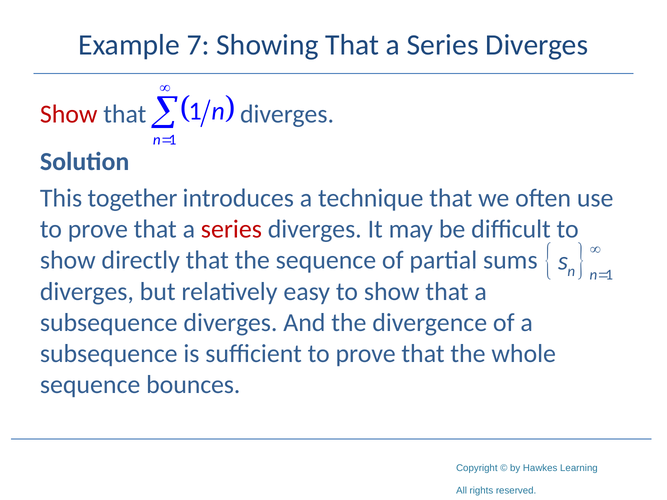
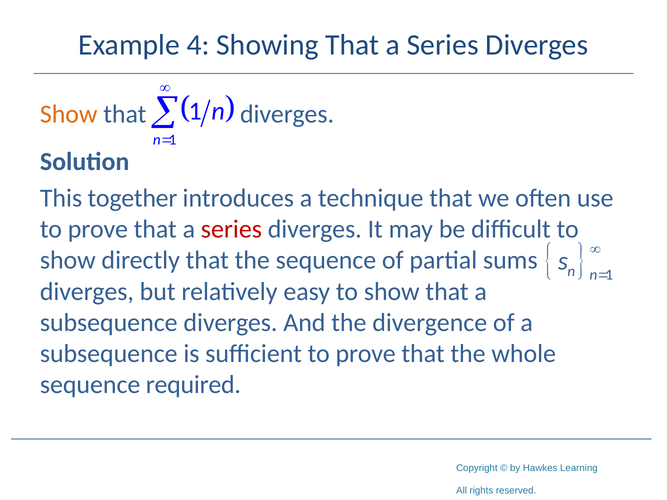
7: 7 -> 4
Show at (69, 114) colour: red -> orange
bounces: bounces -> required
